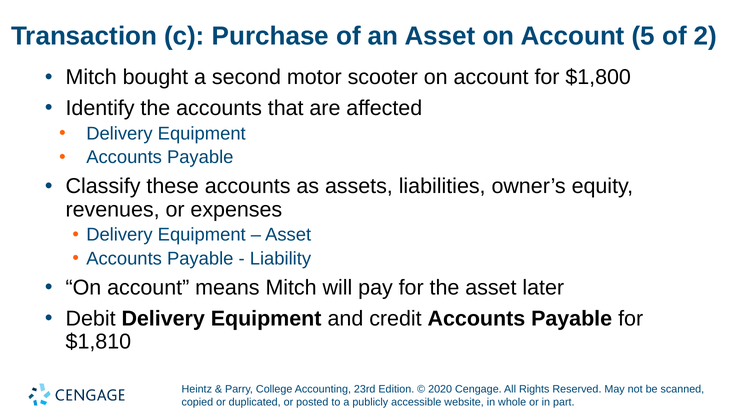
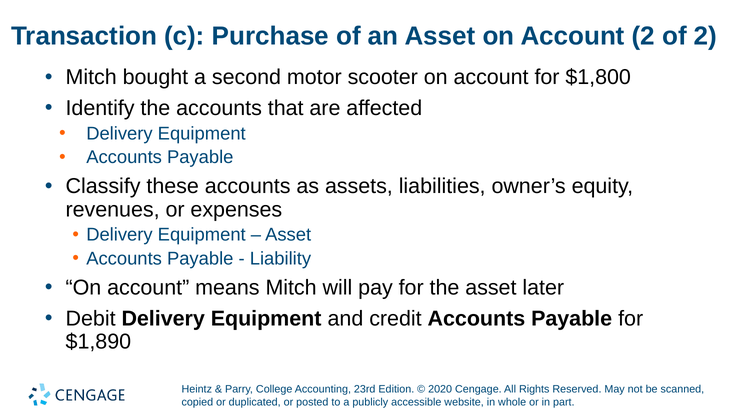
Account 5: 5 -> 2
$1,810: $1,810 -> $1,890
